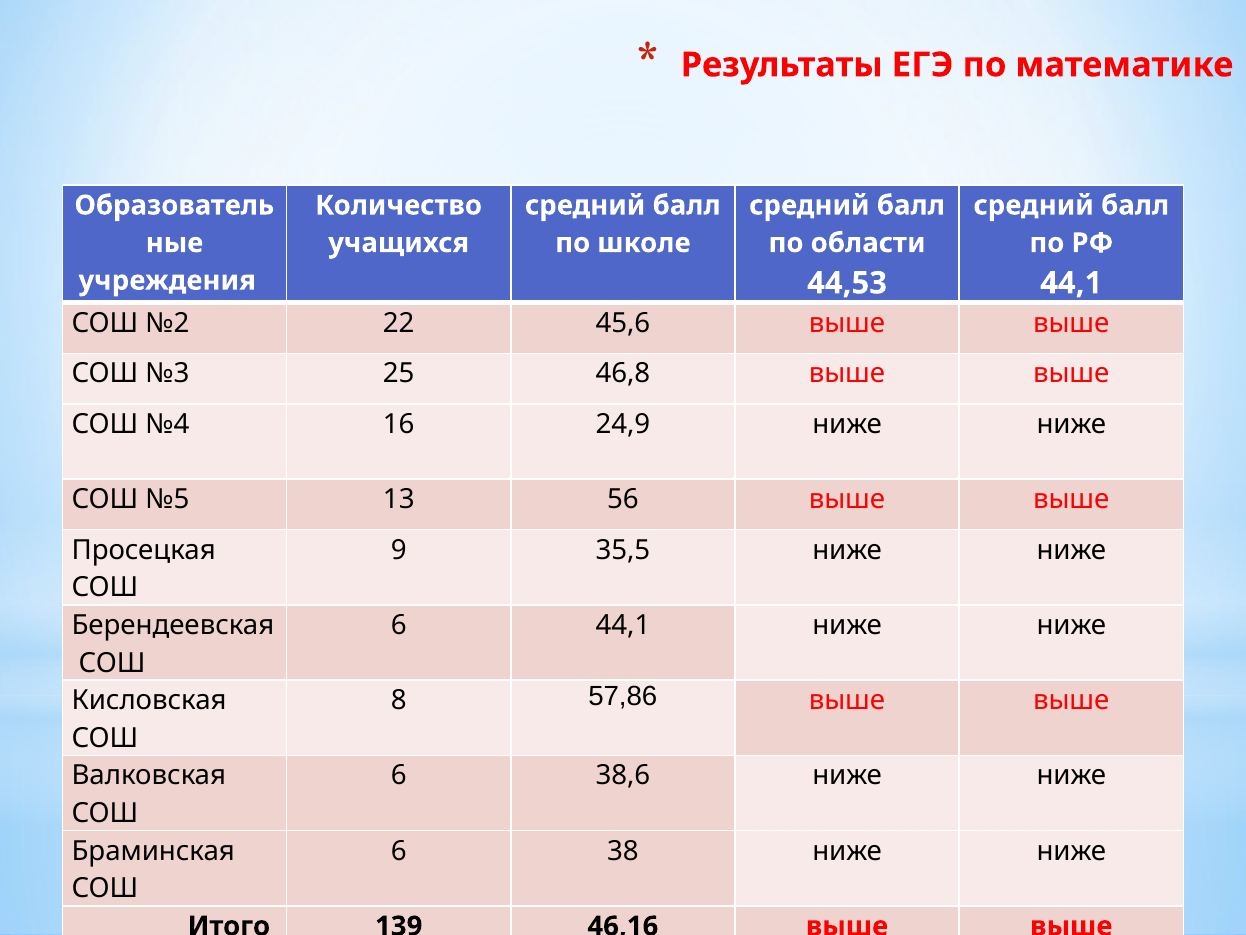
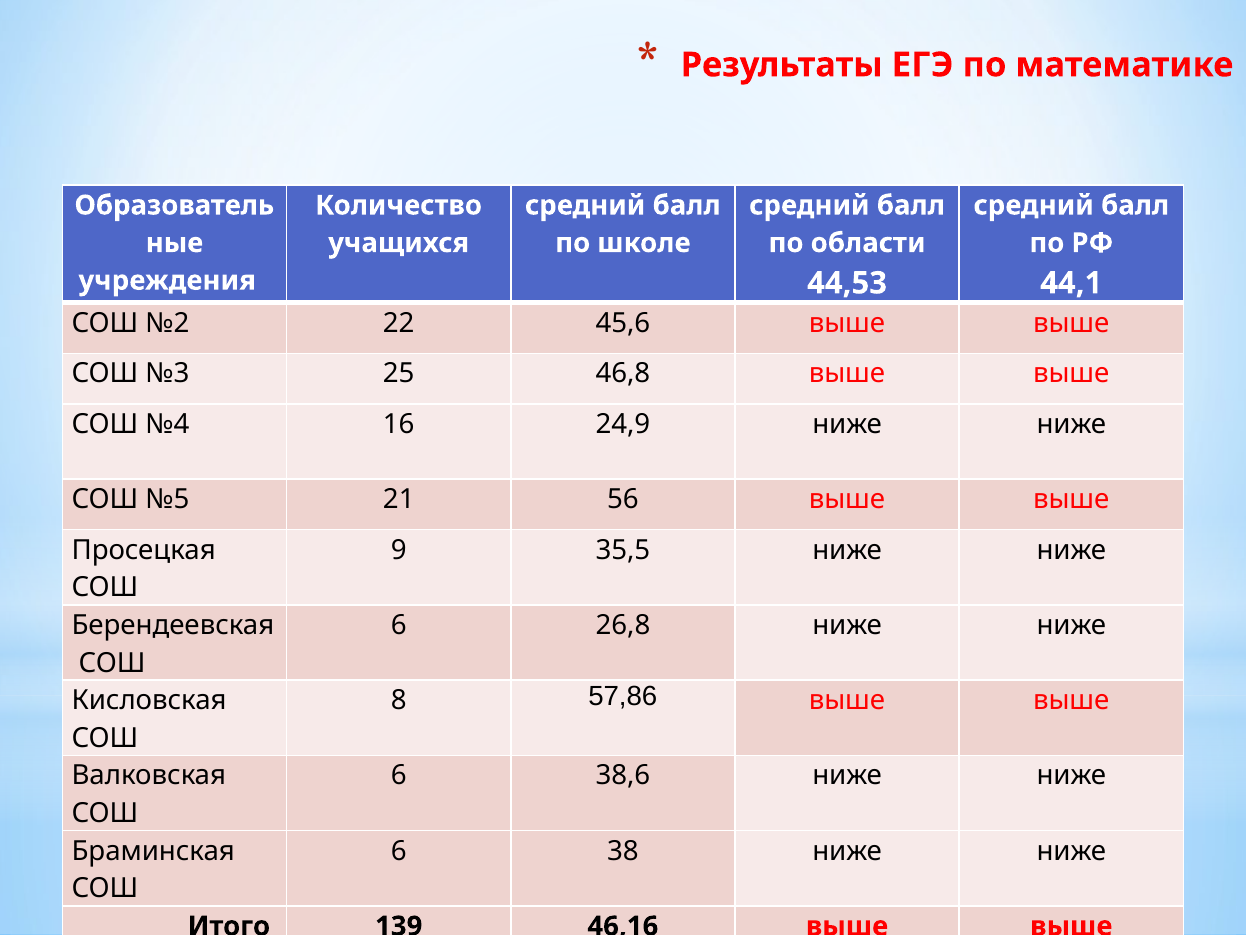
13: 13 -> 21
6 44,1: 44,1 -> 26,8
